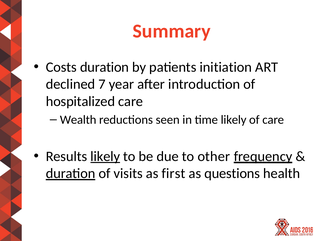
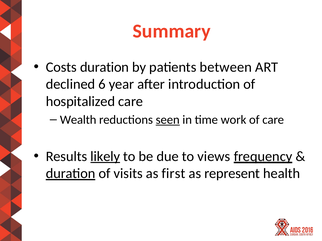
initiation: initiation -> between
7: 7 -> 6
seen underline: none -> present
time likely: likely -> work
other: other -> views
questions: questions -> represent
